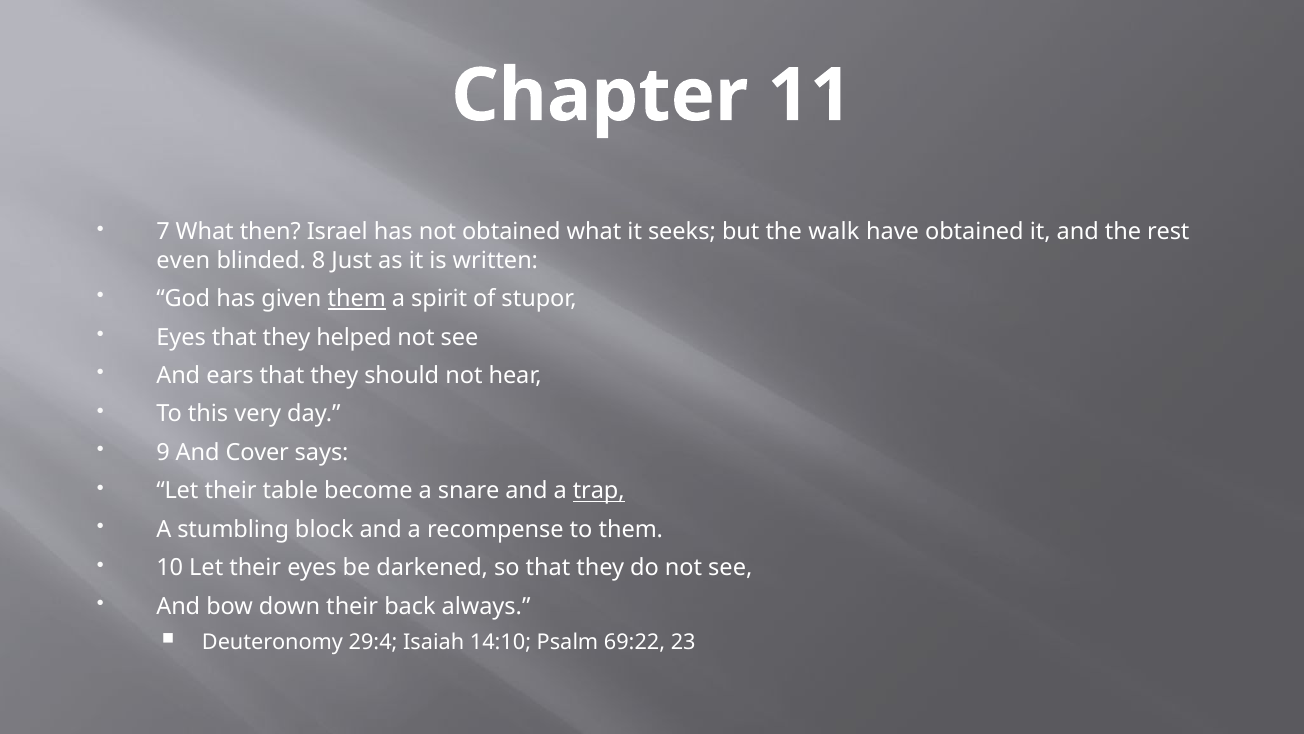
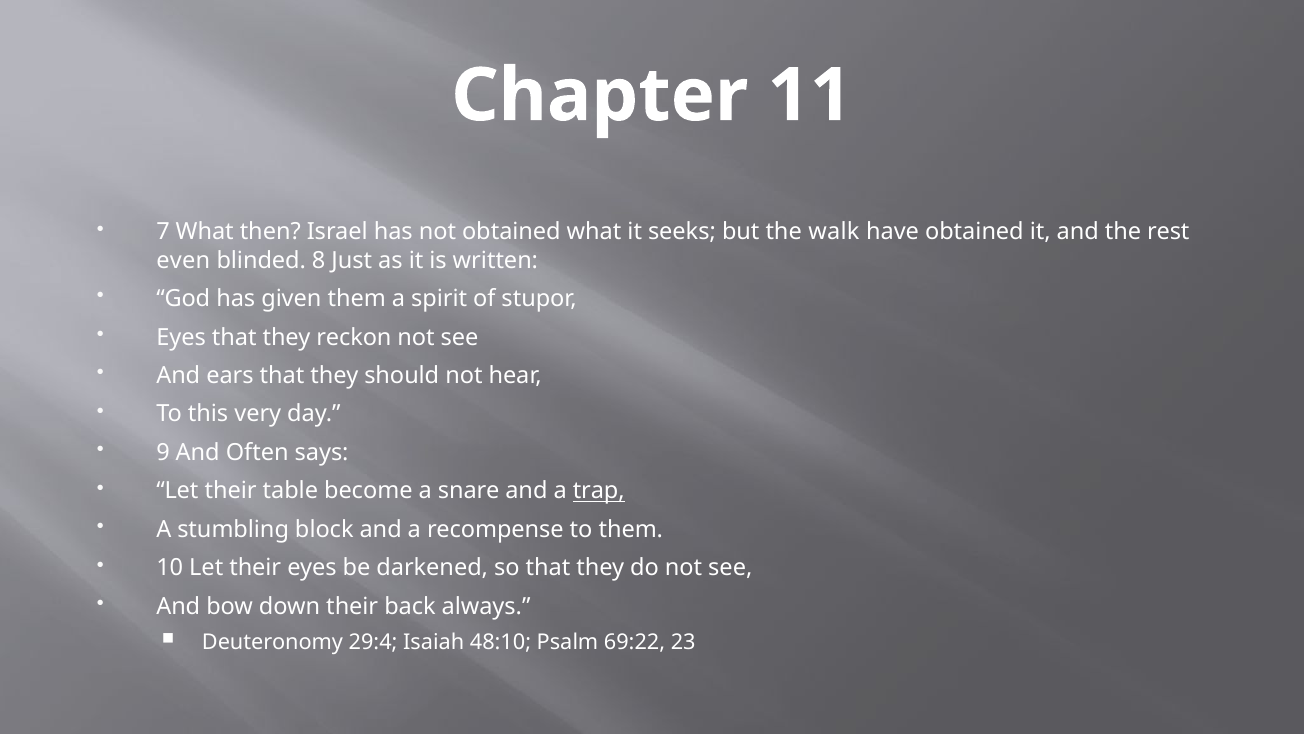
them at (357, 299) underline: present -> none
helped: helped -> reckon
Cover: Cover -> Often
14:10: 14:10 -> 48:10
